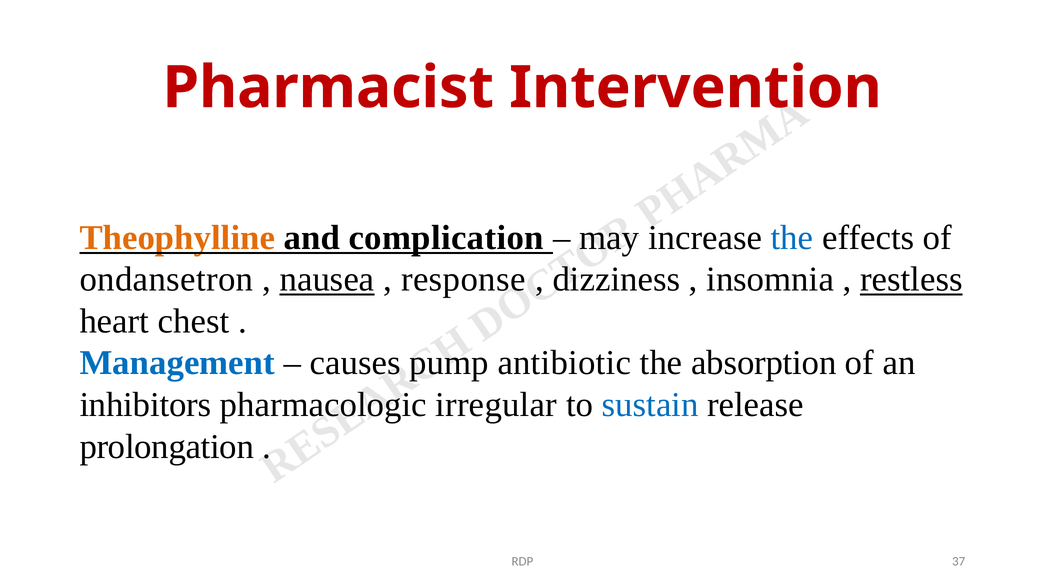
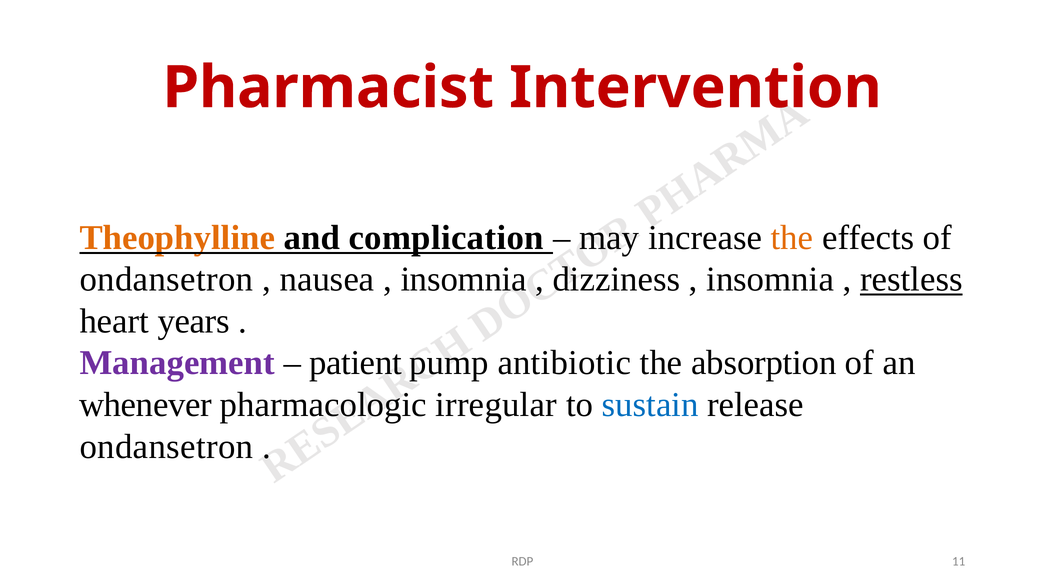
the at (792, 237) colour: blue -> orange
nausea underline: present -> none
response at (463, 279): response -> insomnia
chest: chest -> years
Management colour: blue -> purple
causes: causes -> patient
inhibitors: inhibitors -> whenever
prolongation at (167, 446): prolongation -> ondansetron
37: 37 -> 11
